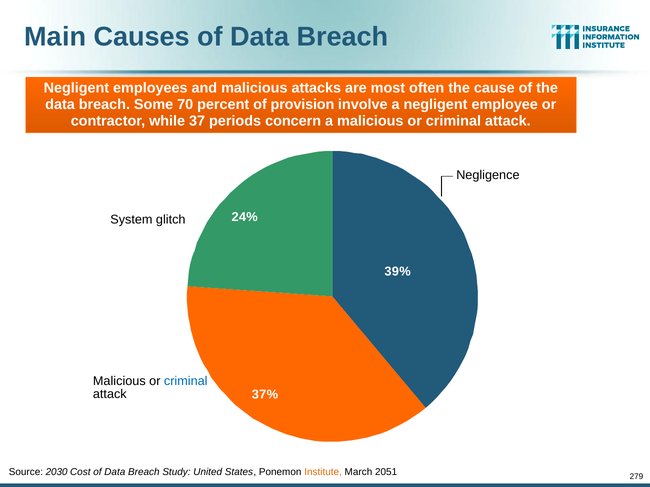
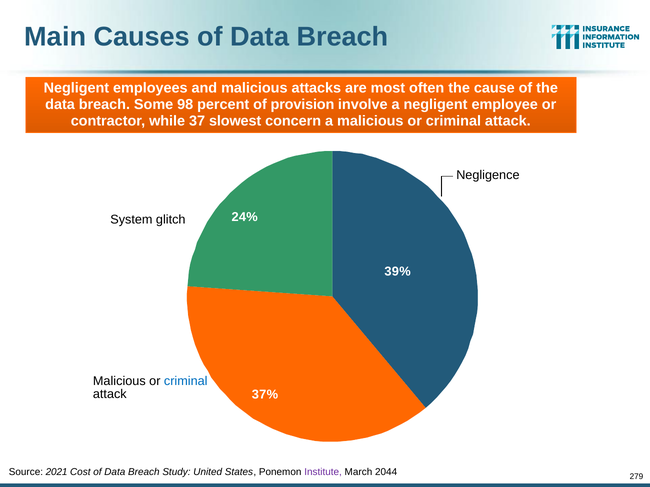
70: 70 -> 98
periods: periods -> slowest
2030: 2030 -> 2021
Institute colour: orange -> purple
2051: 2051 -> 2044
